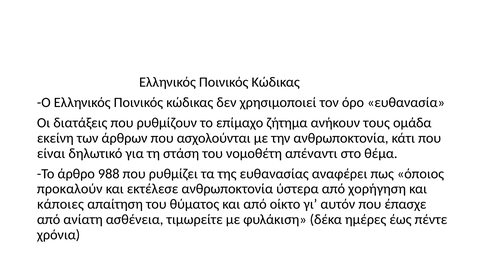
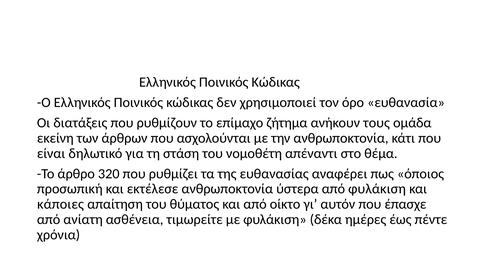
988: 988 -> 320
προκαλούν: προκαλούν -> προσωπική
από χορήγηση: χορήγηση -> φυλάκιση
